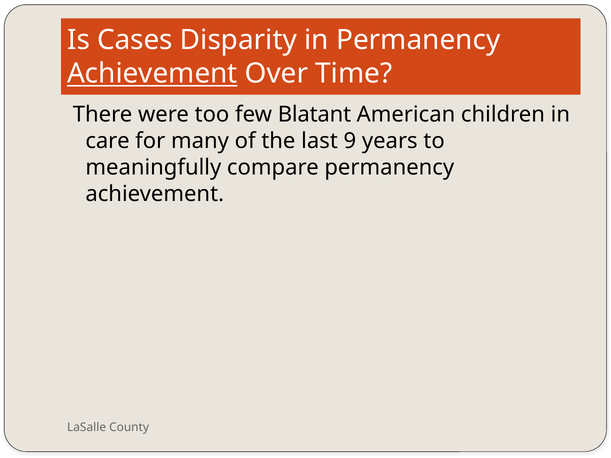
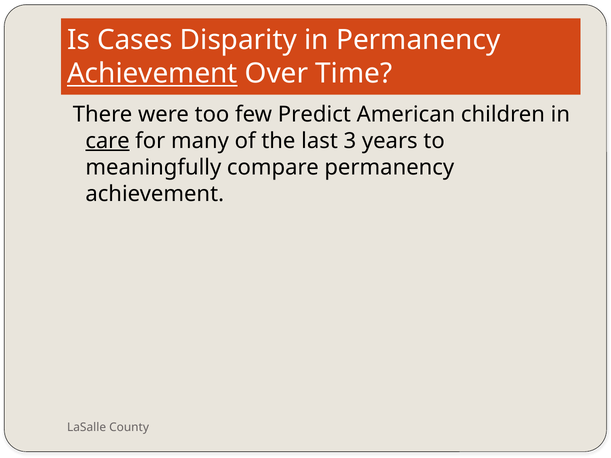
Blatant: Blatant -> Predict
care underline: none -> present
9: 9 -> 3
